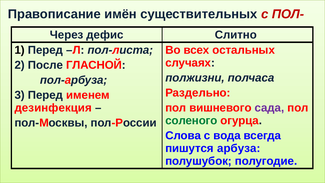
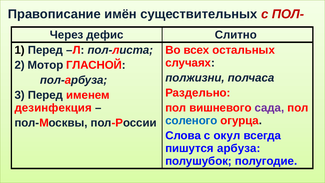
После: После -> Мотор
соленого colour: green -> blue
вода: вода -> окул
